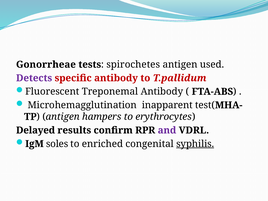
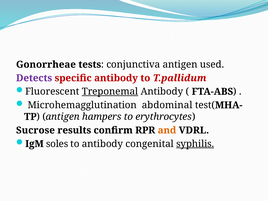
spirochetes: spirochetes -> conjunctiva
Treponemal underline: none -> present
inapparent: inapparent -> abdominal
Delayed: Delayed -> Sucrose
and colour: purple -> orange
to enriched: enriched -> antibody
